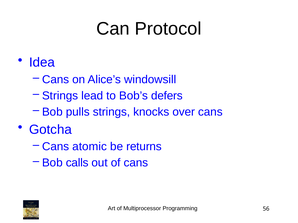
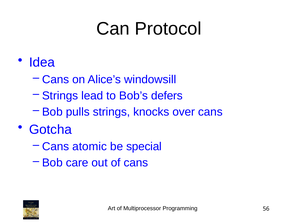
returns: returns -> special
calls: calls -> care
